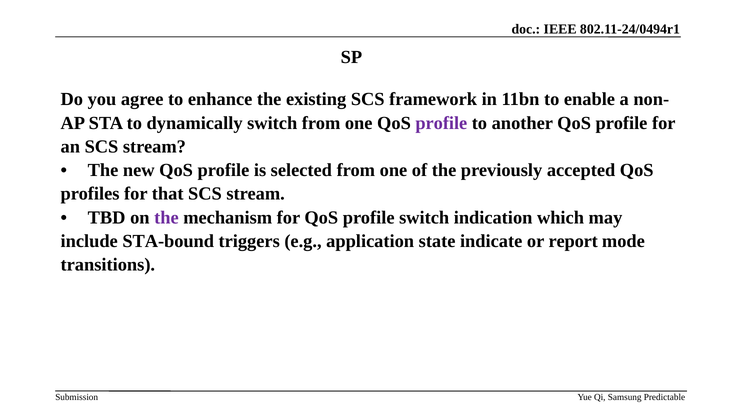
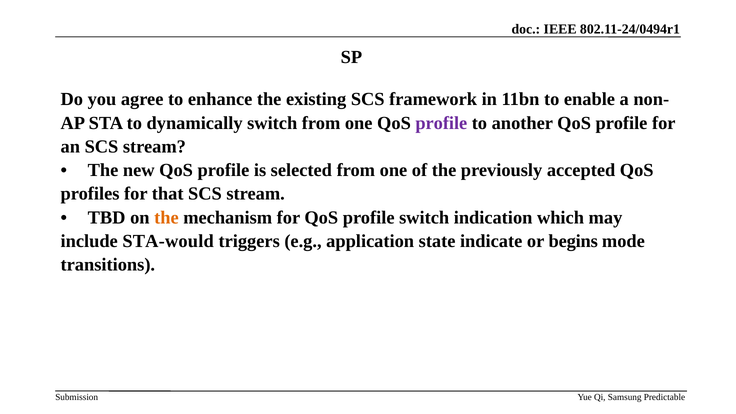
the at (166, 217) colour: purple -> orange
STA-bound: STA-bound -> STA-would
report: report -> begins
